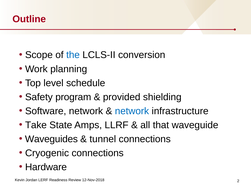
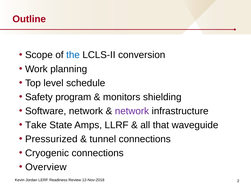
provided: provided -> monitors
network at (132, 111) colour: blue -> purple
Waveguides: Waveguides -> Pressurized
Hardware: Hardware -> Overview
